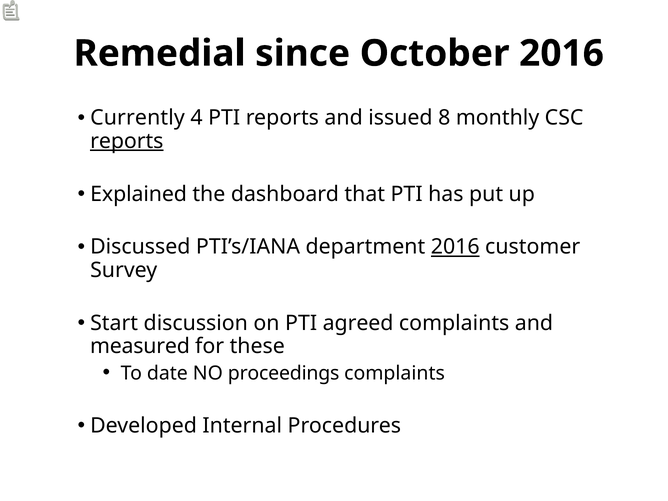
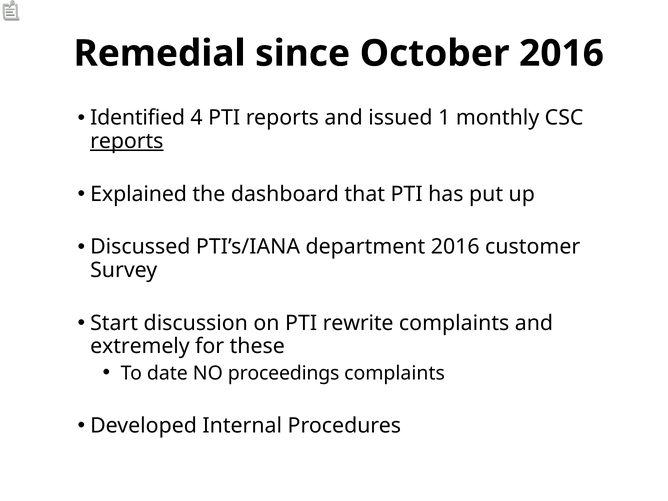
Currently: Currently -> Identified
8: 8 -> 1
2016 at (455, 247) underline: present -> none
agreed: agreed -> rewrite
measured: measured -> extremely
